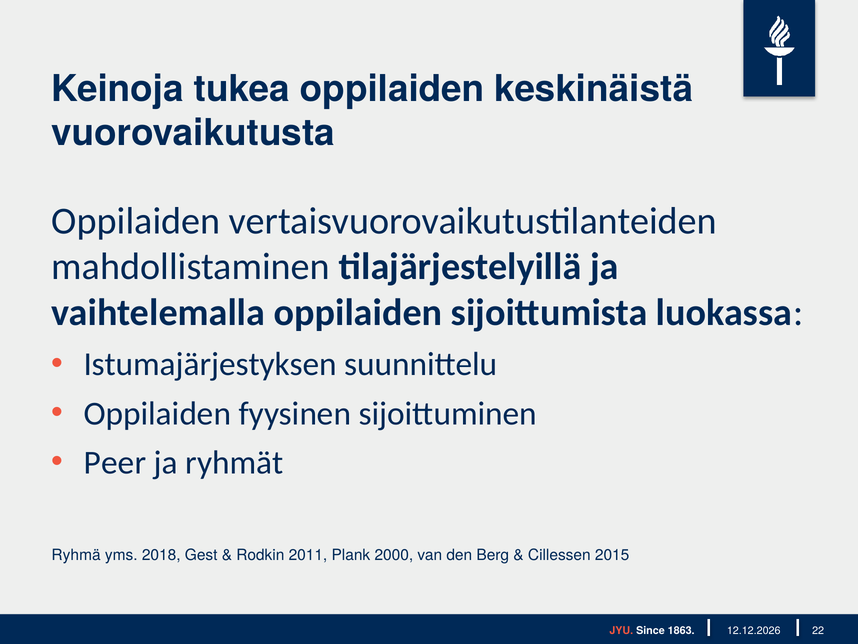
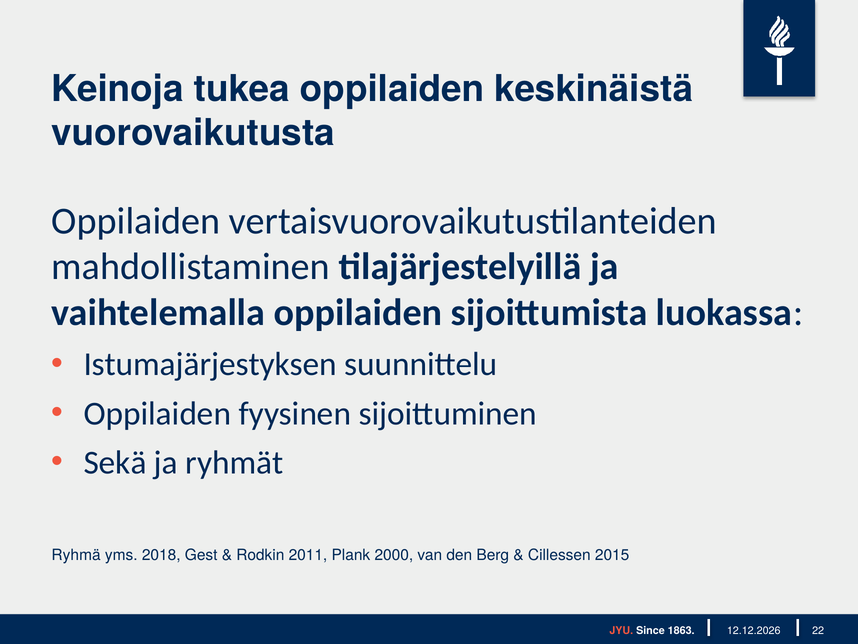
Peer: Peer -> Sekä
